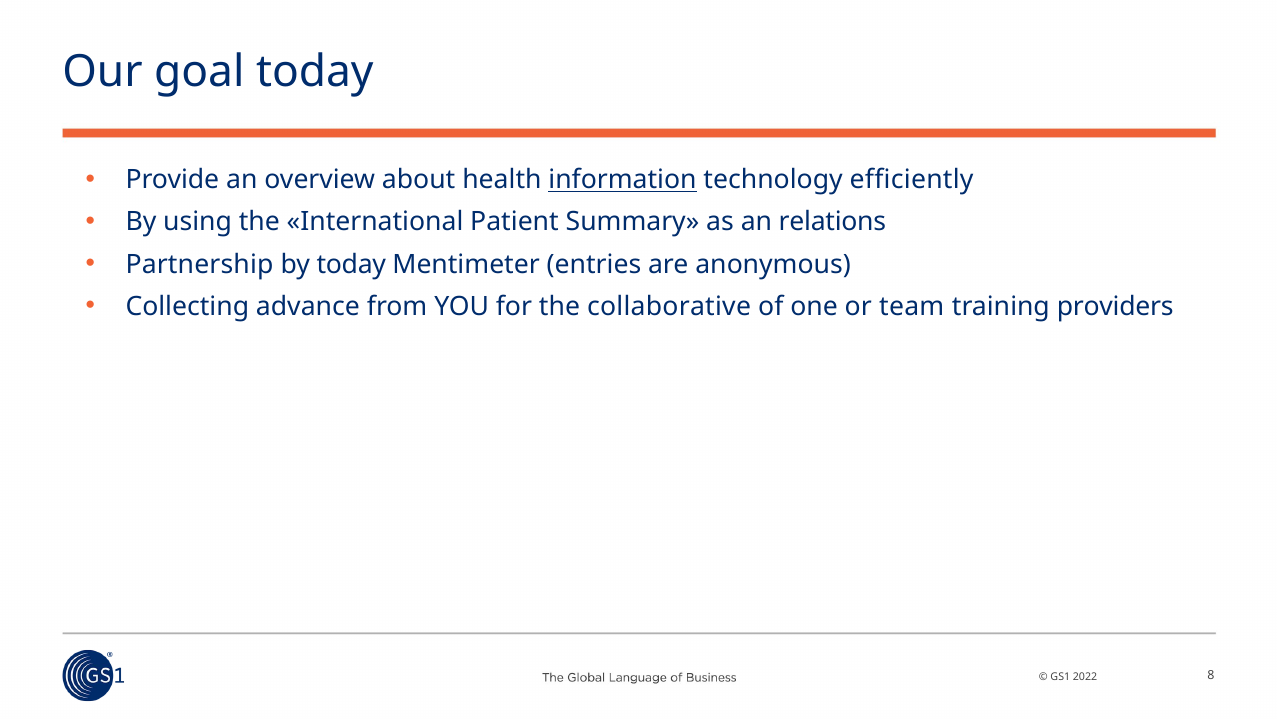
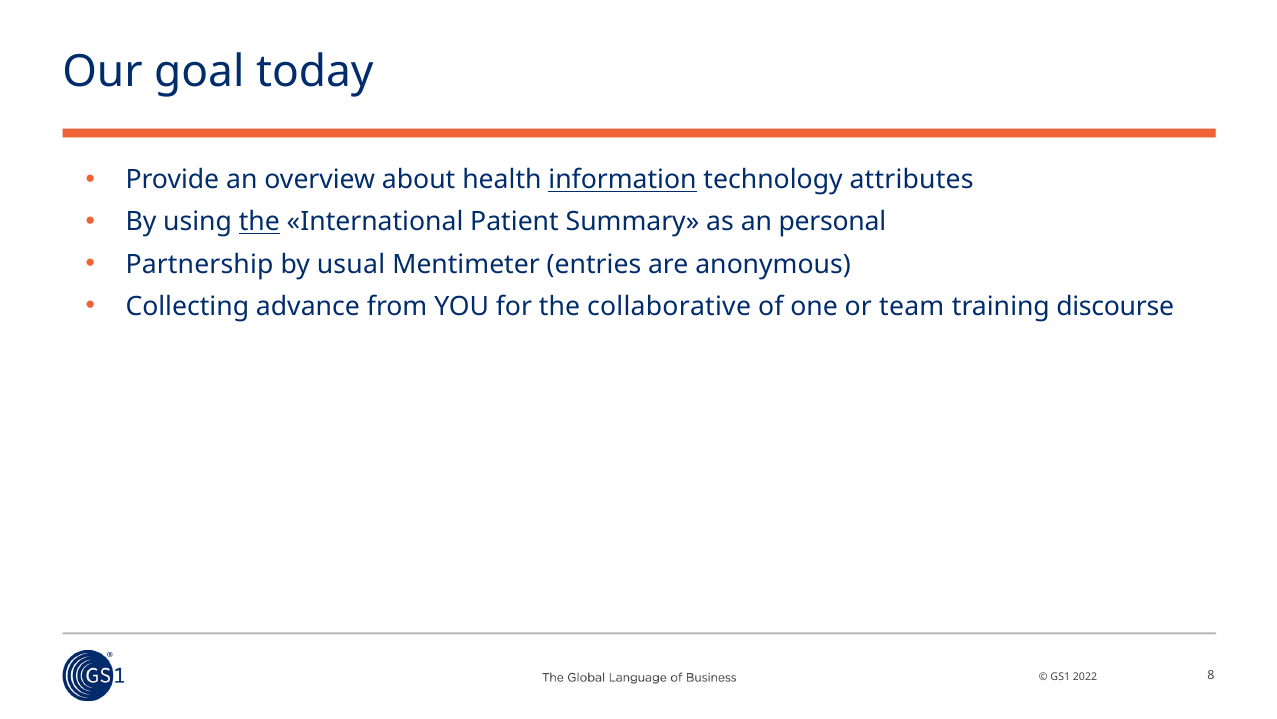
efficiently: efficiently -> attributes
the at (259, 222) underline: none -> present
relations: relations -> personal
by today: today -> usual
providers: providers -> discourse
